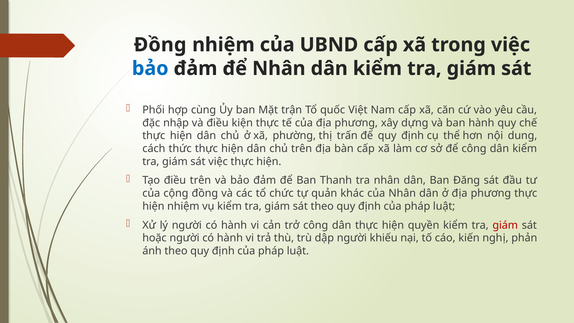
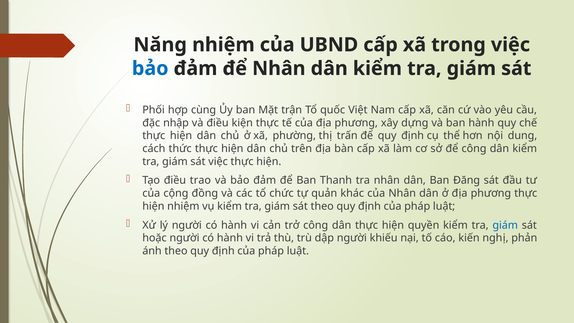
Đồng at (160, 45): Đồng -> Năng
điều trên: trên -> trao
giám at (505, 225) colour: red -> blue
